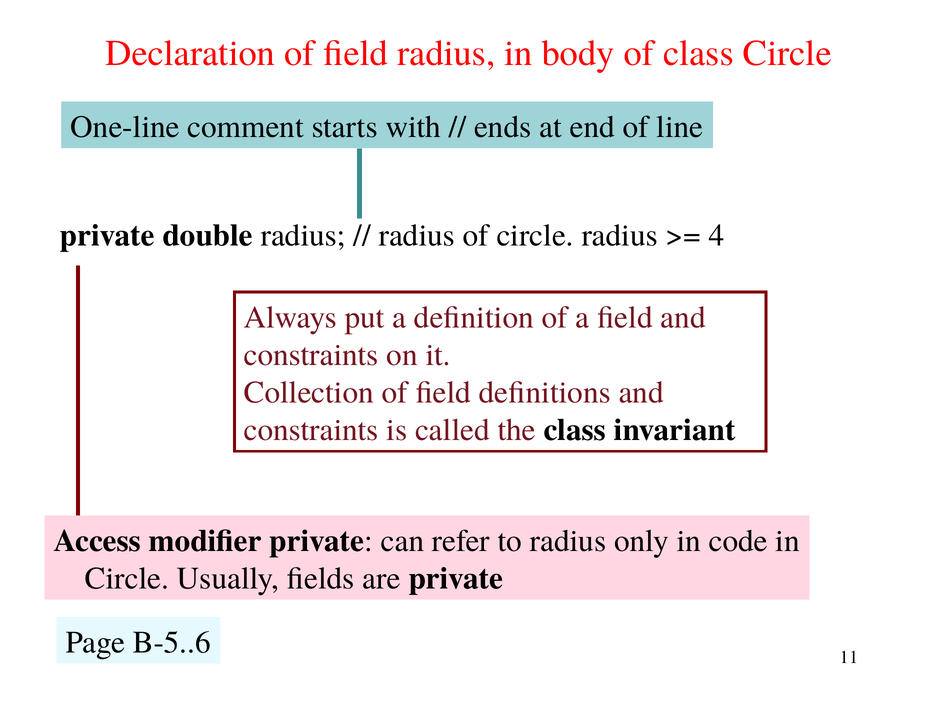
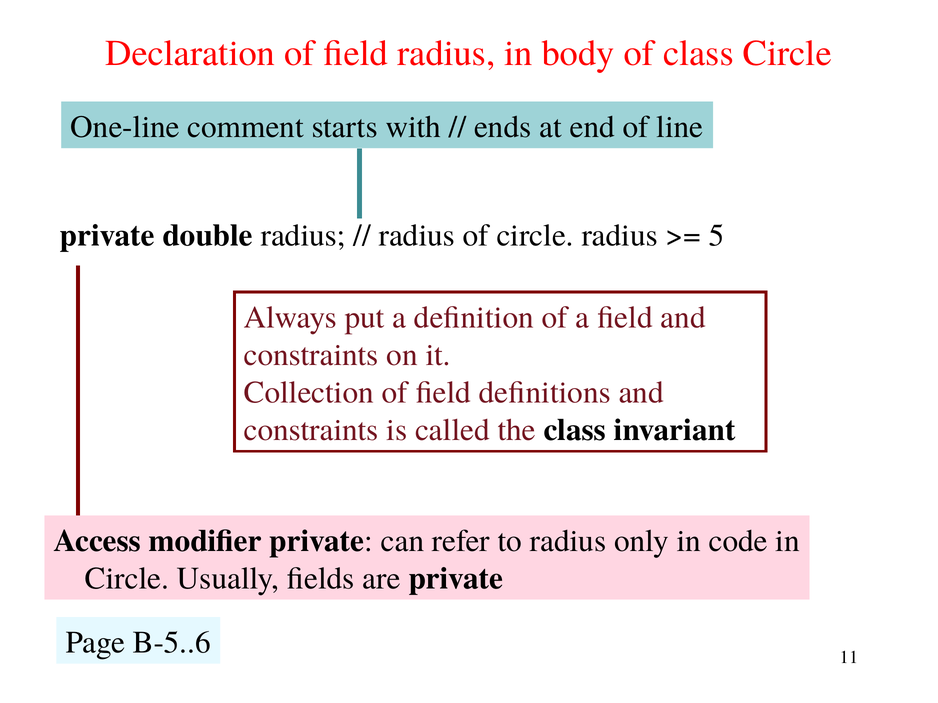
4: 4 -> 5
